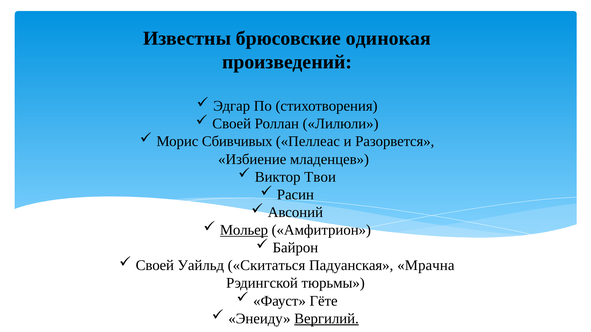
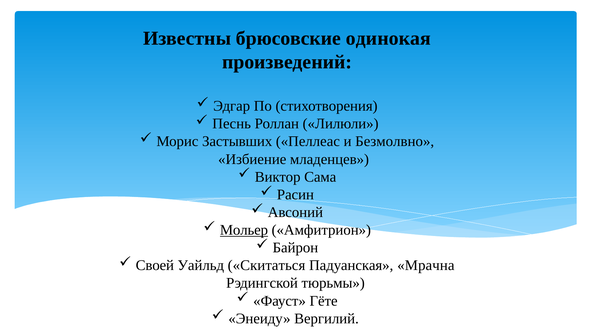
Своей at (232, 124): Своей -> Песнь
Сбивчивых: Сбивчивых -> Застывших
Разорвется: Разорвется -> Безмолвно
Твои: Твои -> Сама
Вергилий underline: present -> none
